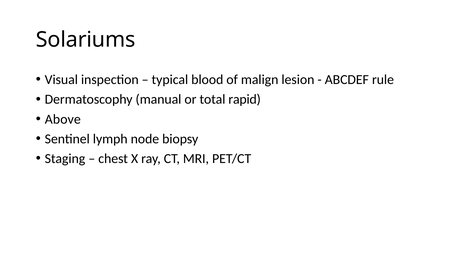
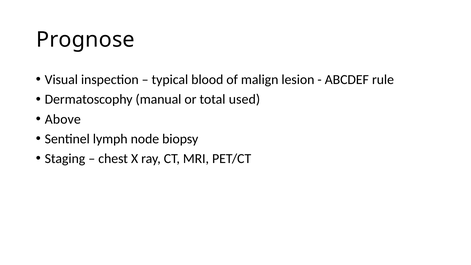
Solariums: Solariums -> Prognose
rapid: rapid -> used
